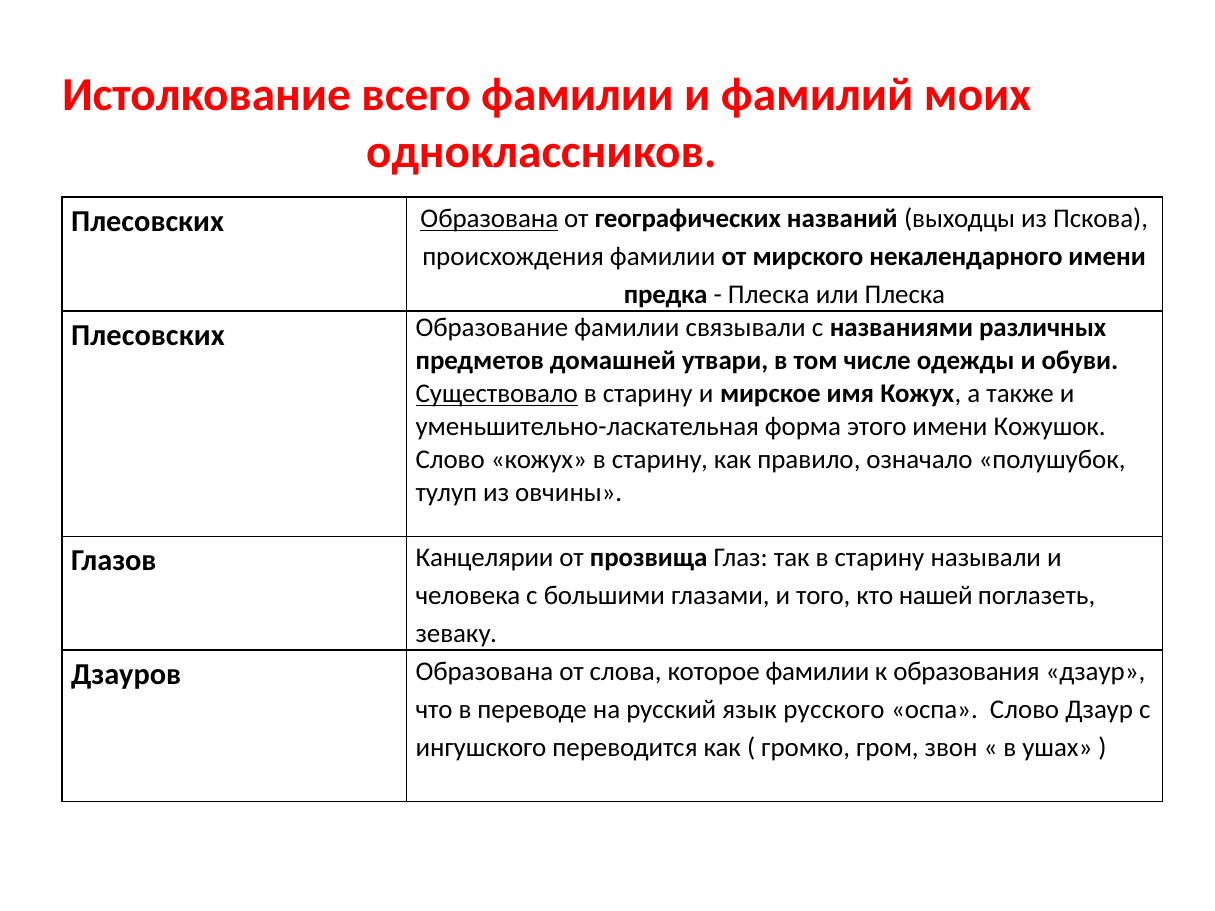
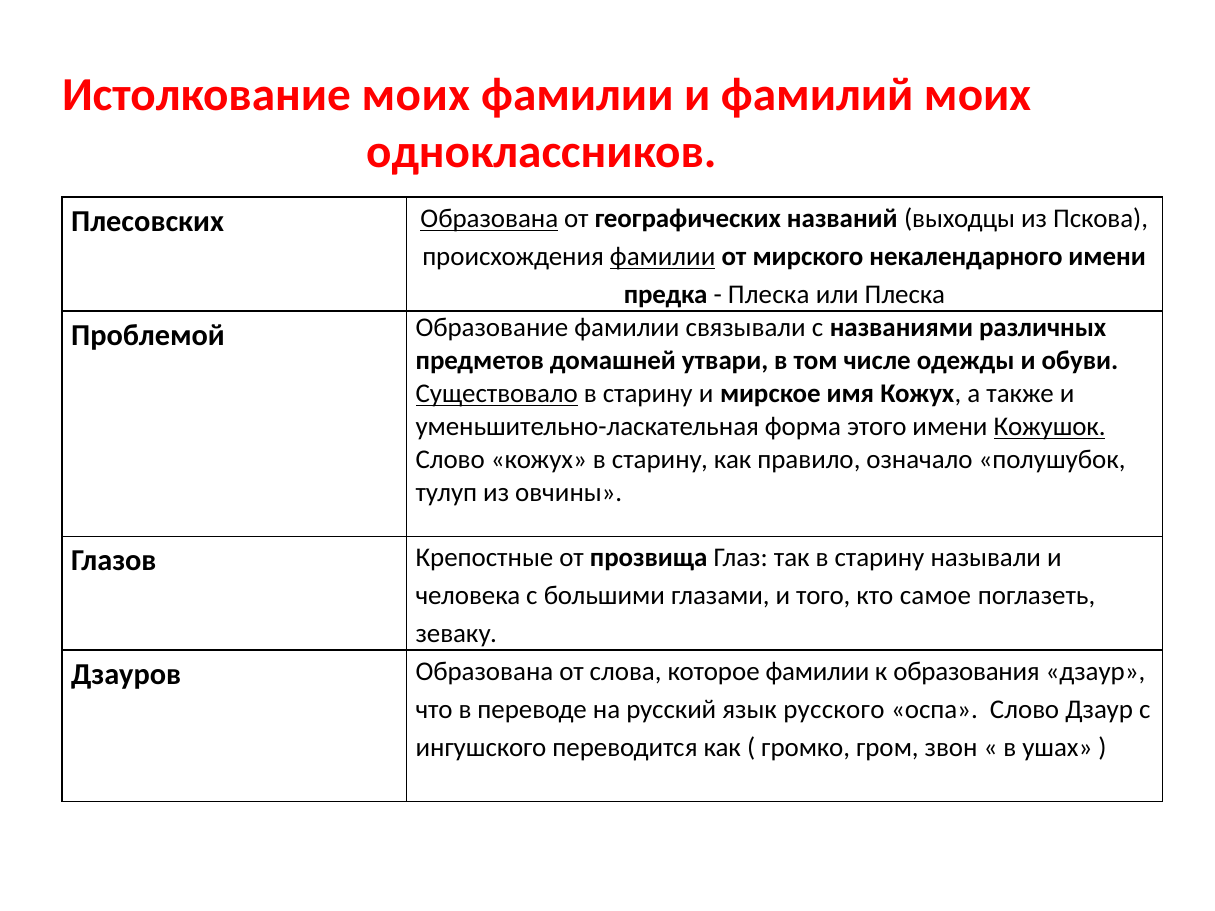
Истолкование всего: всего -> моих
фамилии at (663, 257) underline: none -> present
Плесовских at (148, 336): Плесовских -> Проблемой
Кожушок underline: none -> present
Канцелярии: Канцелярии -> Крепостные
нашей: нашей -> самое
